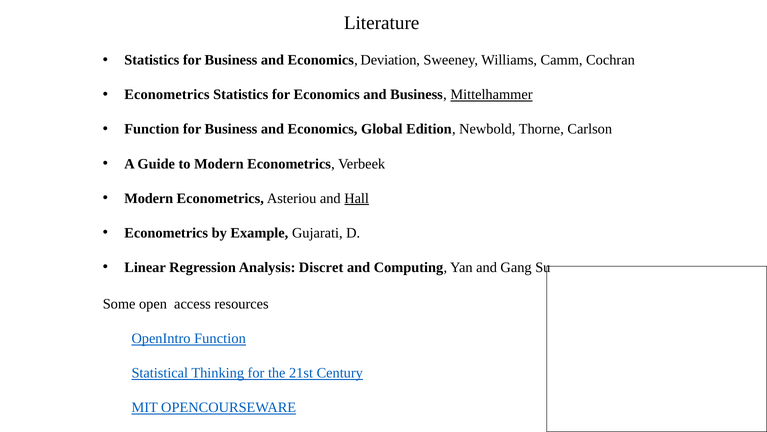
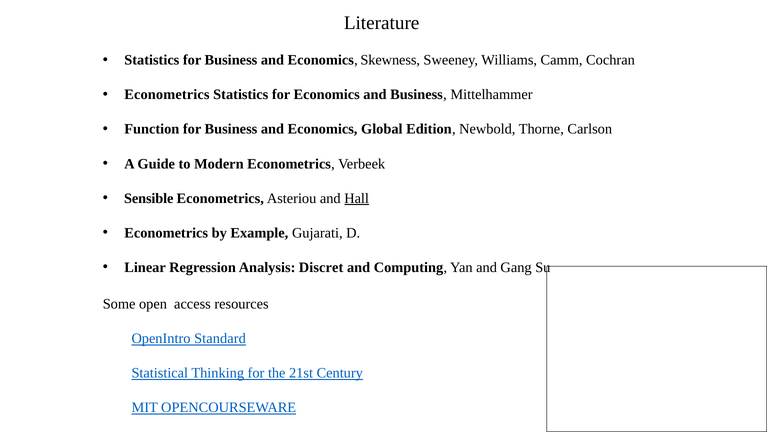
Deviation: Deviation -> Skewness
Mittelhammer underline: present -> none
Modern at (149, 198): Modern -> Sensible
OpenIntro Function: Function -> Standard
